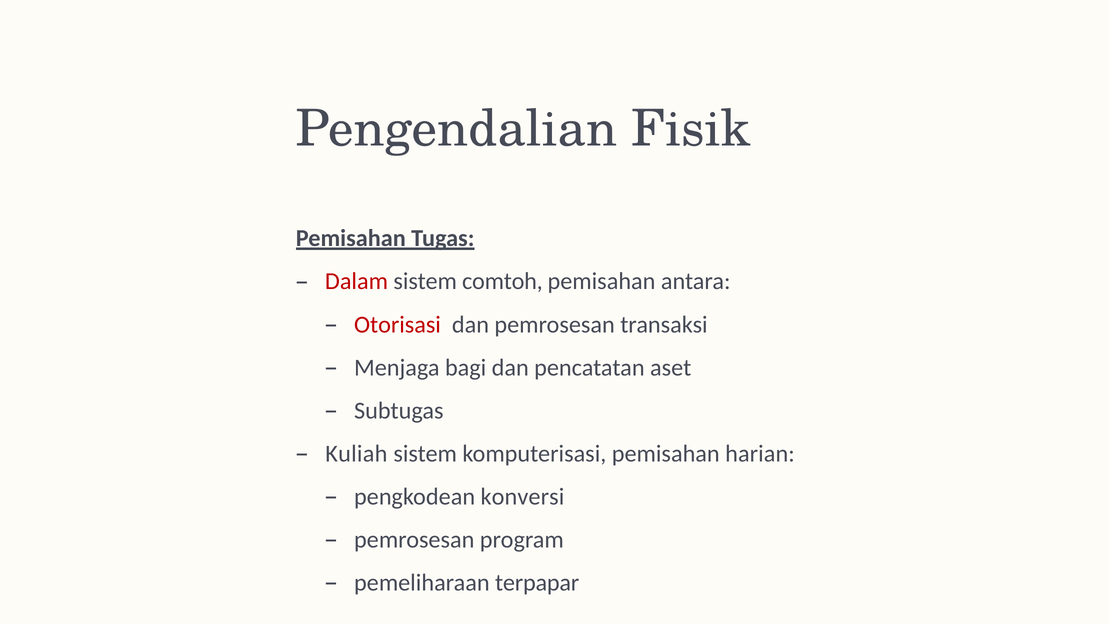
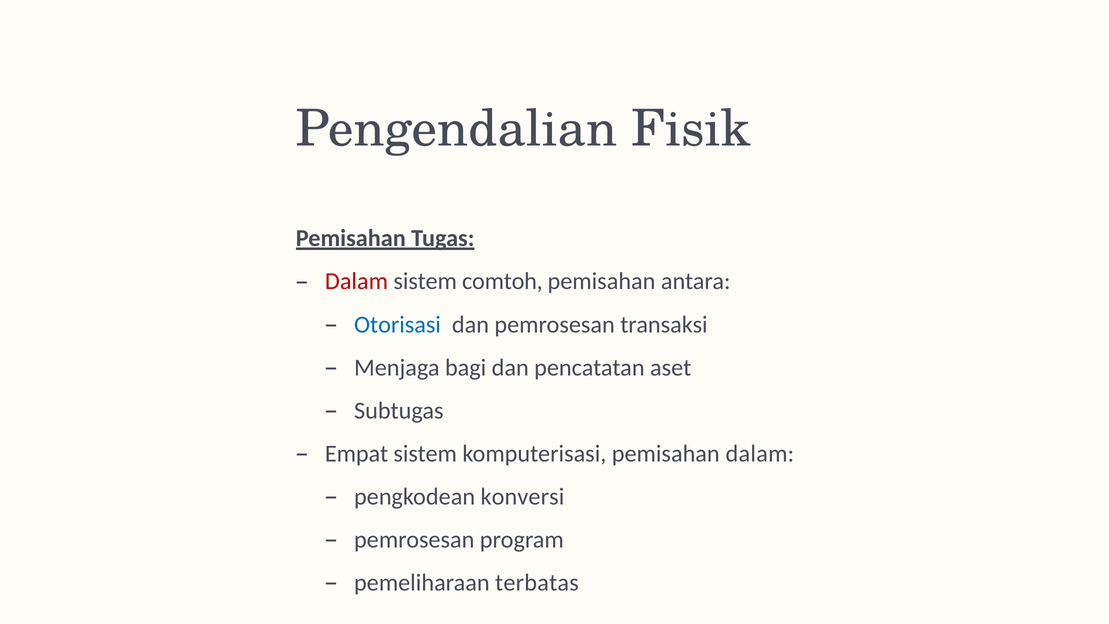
Otorisasi colour: red -> blue
Kuliah: Kuliah -> Empat
pemisahan harian: harian -> dalam
terpapar: terpapar -> terbatas
